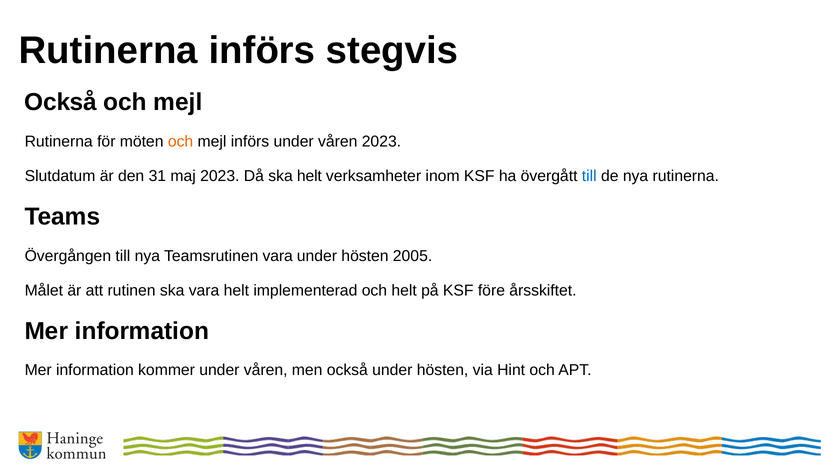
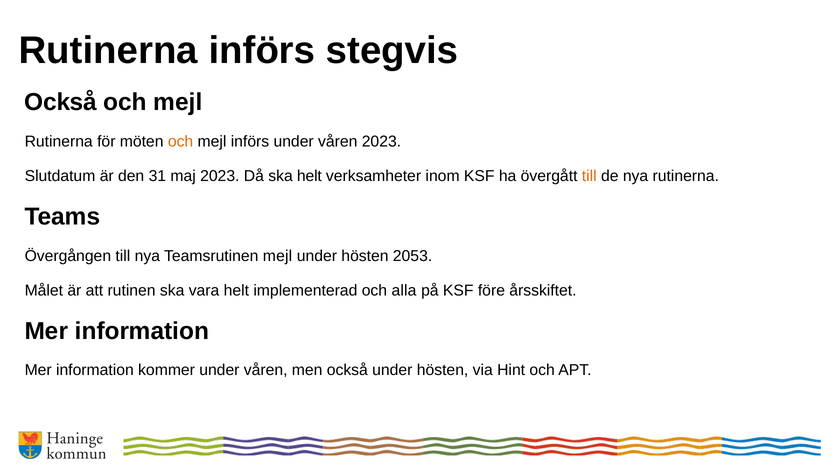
till at (589, 176) colour: blue -> orange
Teamsrutinen vara: vara -> mejl
2005: 2005 -> 2053
och helt: helt -> alla
